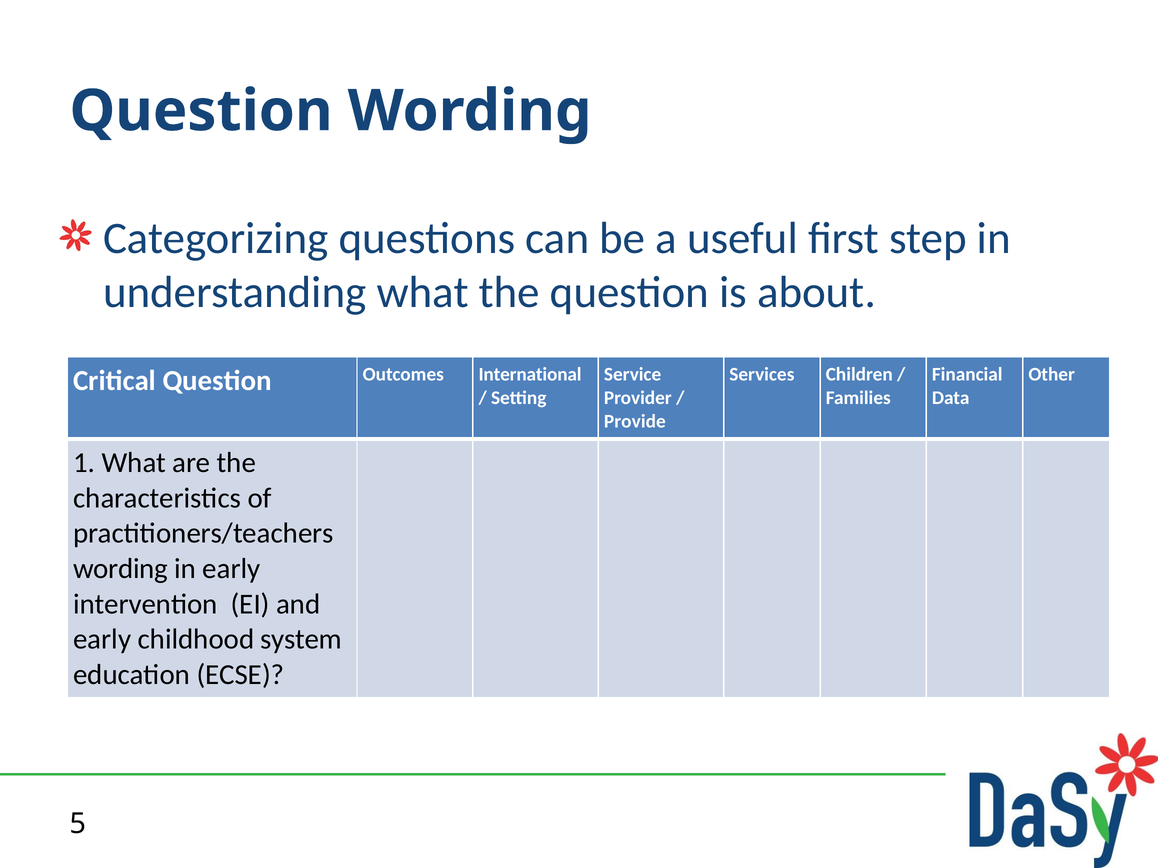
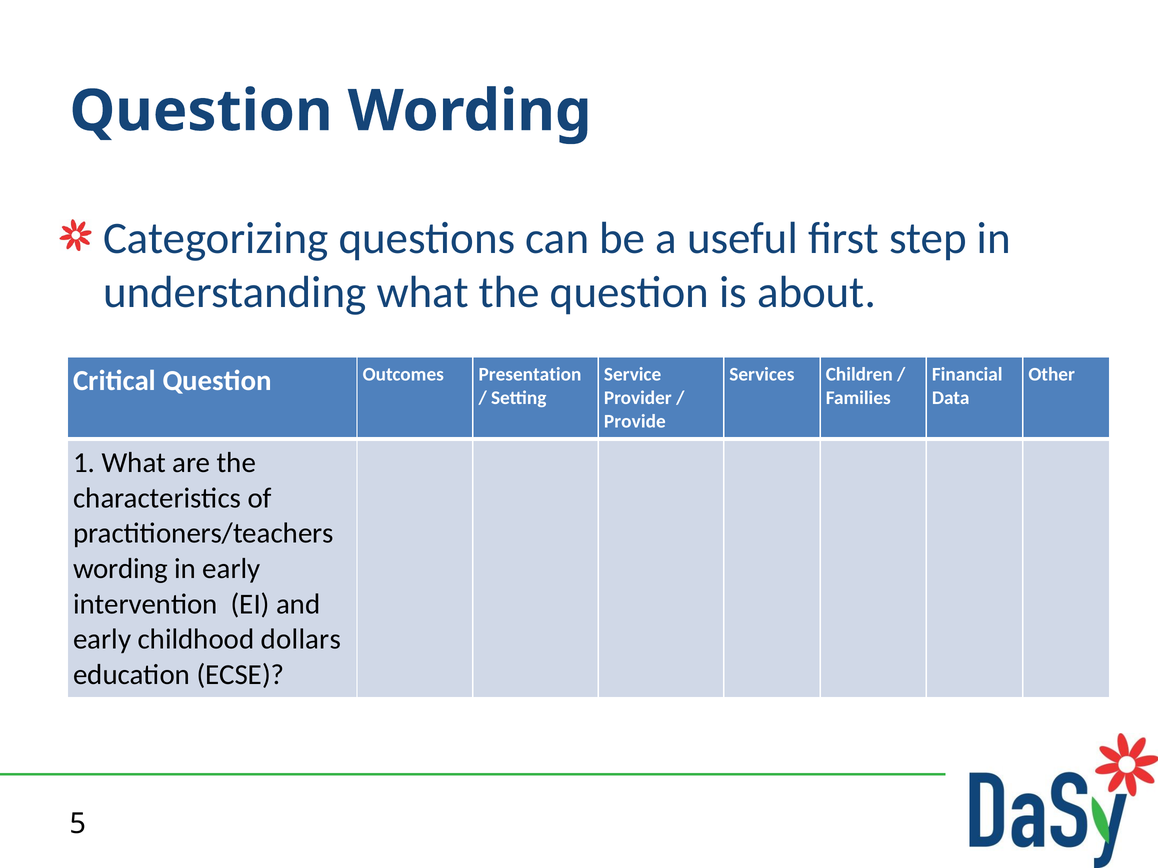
International: International -> Presentation
system: system -> dollars
